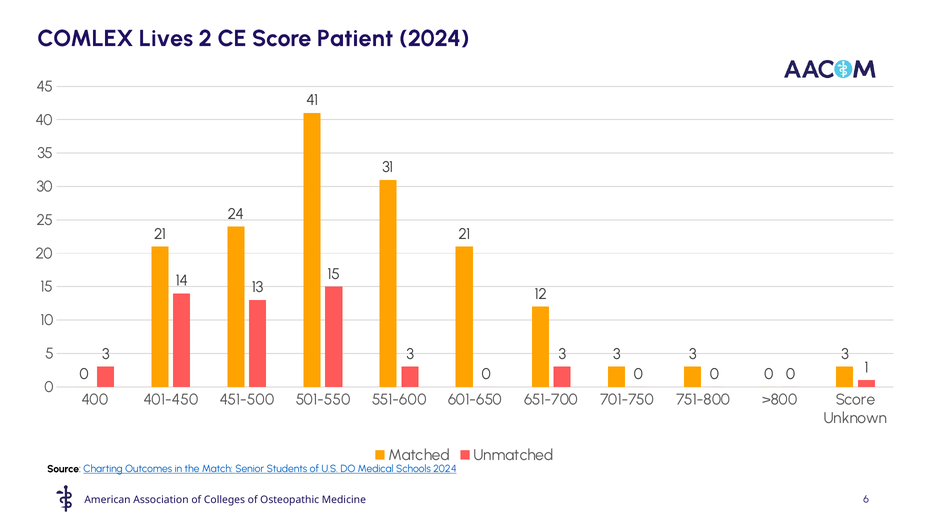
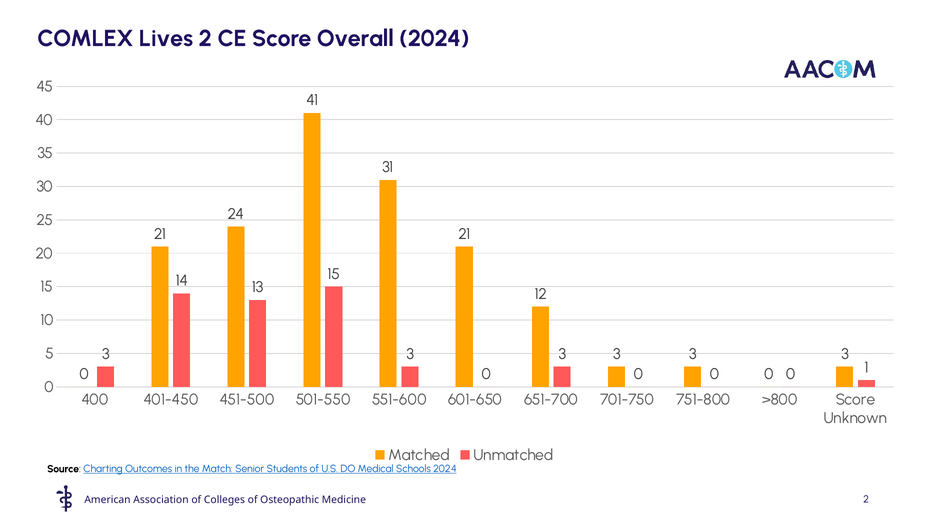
Patient: Patient -> Overall
6 at (866, 499): 6 -> 2
